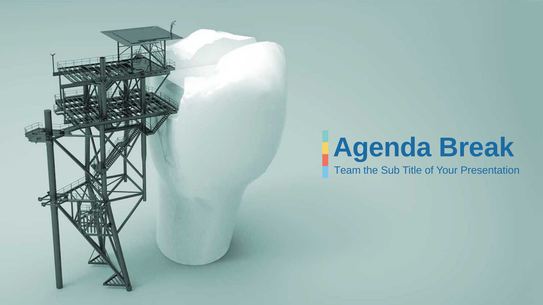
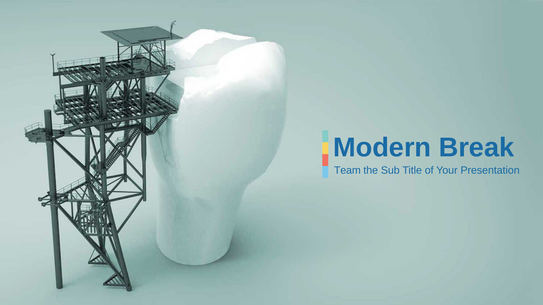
Agenda: Agenda -> Modern
